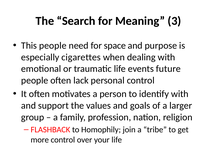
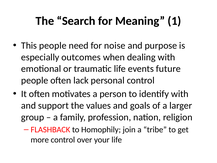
3: 3 -> 1
space: space -> noise
cigarettes: cigarettes -> outcomes
